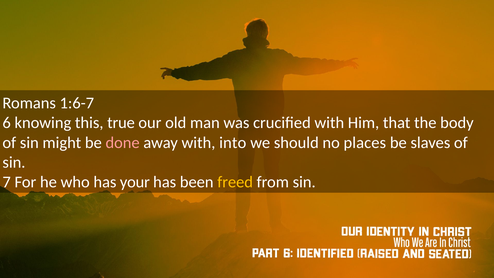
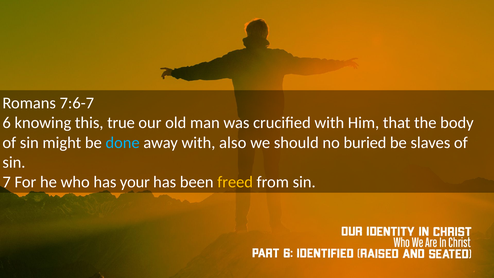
1:6-7: 1:6-7 -> 7:6-7
done colour: pink -> light blue
into: into -> also
places: places -> buried
